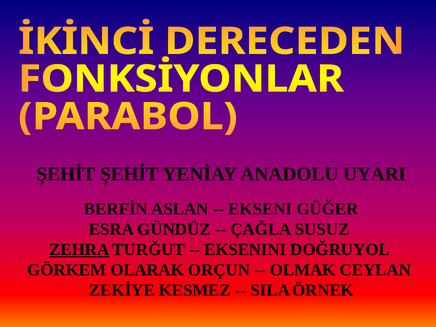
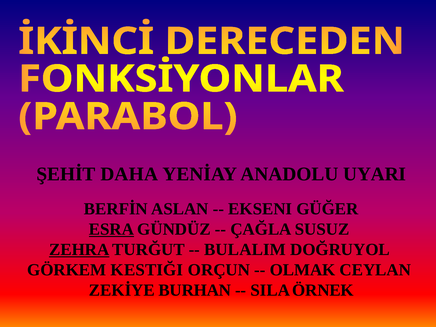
ŞEHİT ŞEHİT: ŞEHİT -> DAHA
ESRA underline: none -> present
EKSENINI: EKSENINI -> BULALIM
OLARAK: OLARAK -> KESTIĞI
KESMEZ: KESMEZ -> BURHAN
